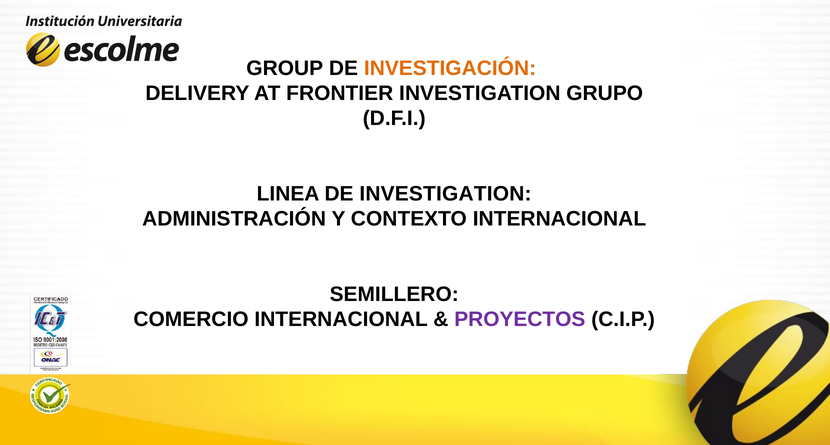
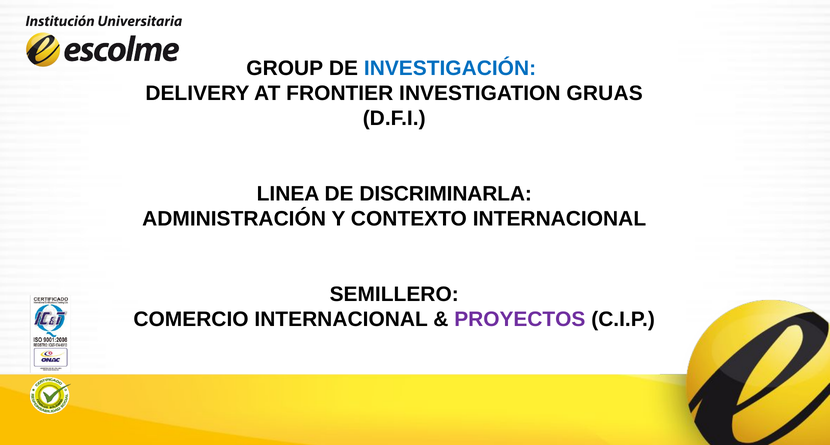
INVESTIGACIÓN colour: orange -> blue
GRUPO: GRUPO -> GRUAS
DE INVESTIGATION: INVESTIGATION -> DISCRIMINARLA
